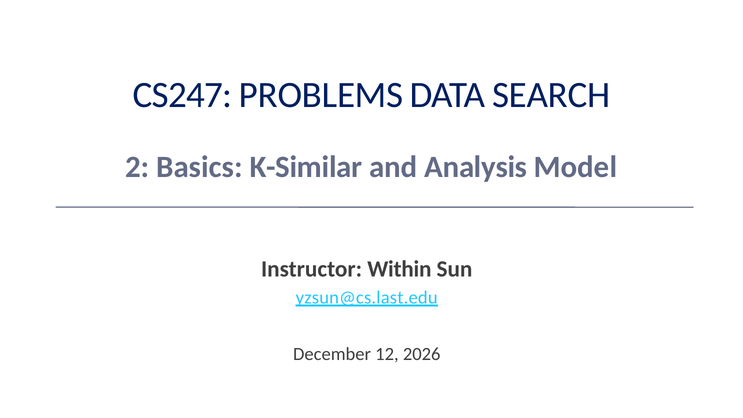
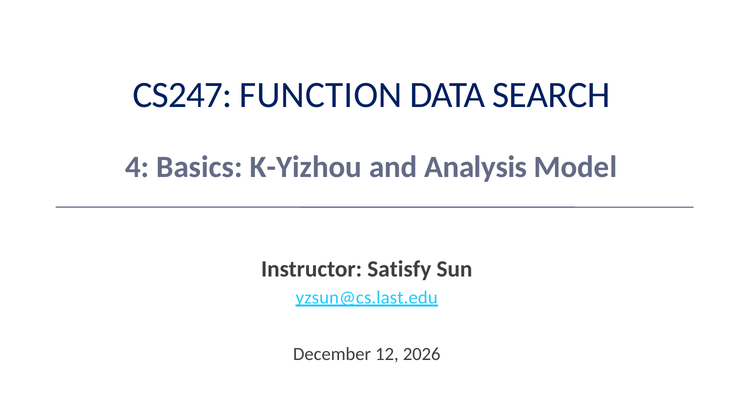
PROBLEMS: PROBLEMS -> FUNCTION
2: 2 -> 4
K-Similar: K-Similar -> K-Yizhou
Within: Within -> Satisfy
